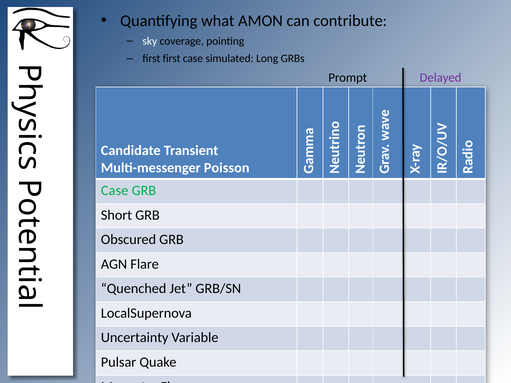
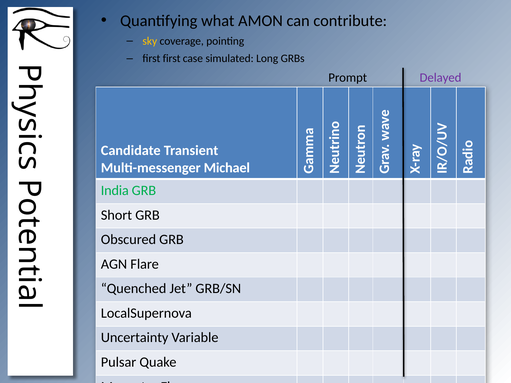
sky colour: white -> yellow
Poisson: Poisson -> Michael
Case at (115, 191): Case -> India
